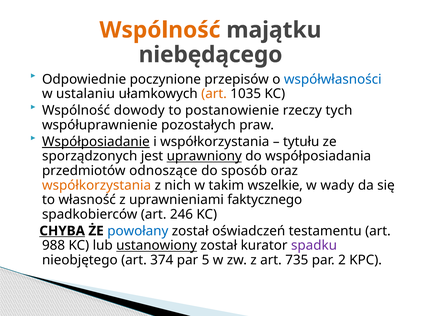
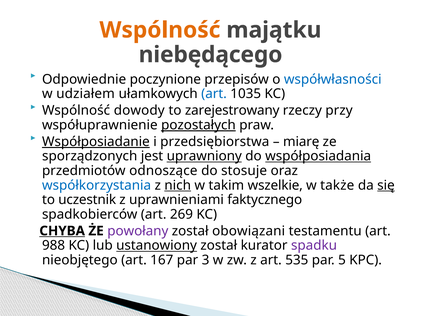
ustalaniu: ustalaniu -> udziałem
art at (214, 94) colour: orange -> blue
postanowienie: postanowienie -> zarejestrowany
tych: tych -> przy
pozostałych underline: none -> present
i współkorzystania: współkorzystania -> przedsiębiorstwa
tytułu: tytułu -> miarę
współposiadania underline: none -> present
sposób: sposób -> stosuje
współkorzystania at (97, 185) colour: orange -> blue
nich underline: none -> present
wady: wady -> także
się underline: none -> present
własność: własność -> uczestnik
246: 246 -> 269
powołany colour: blue -> purple
oświadczeń: oświadczeń -> obowiązani
374: 374 -> 167
5: 5 -> 3
735: 735 -> 535
2: 2 -> 5
